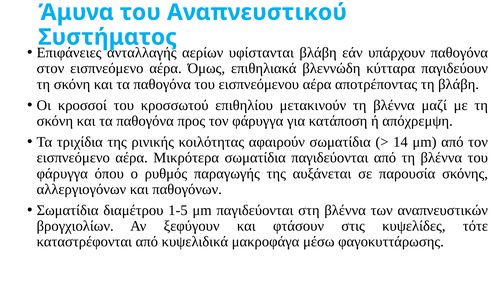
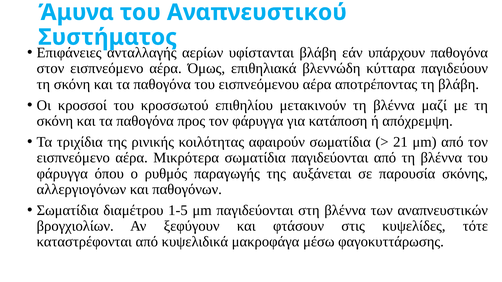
14: 14 -> 21
